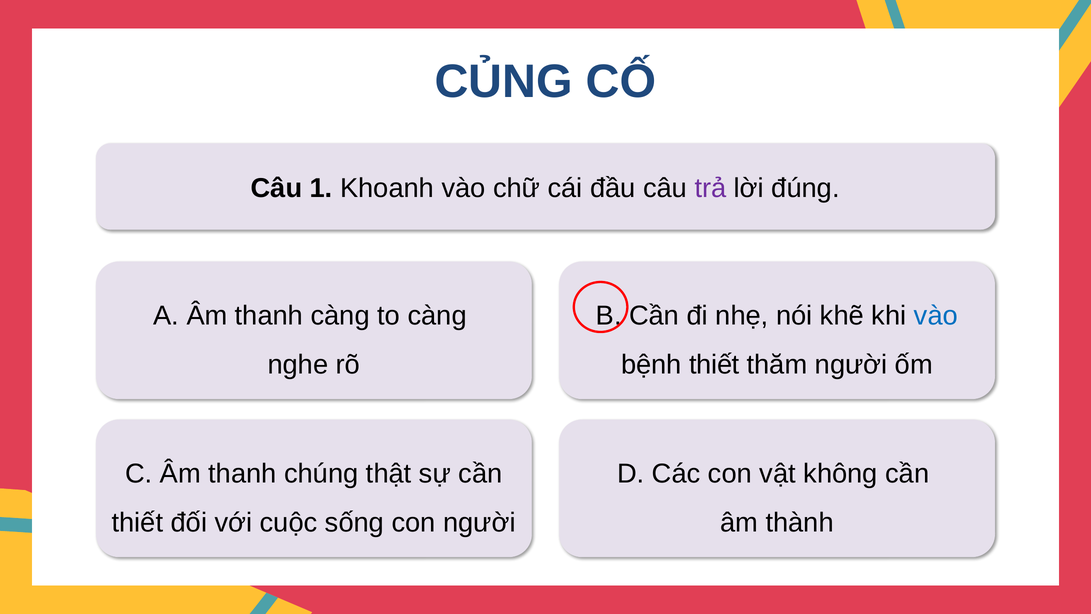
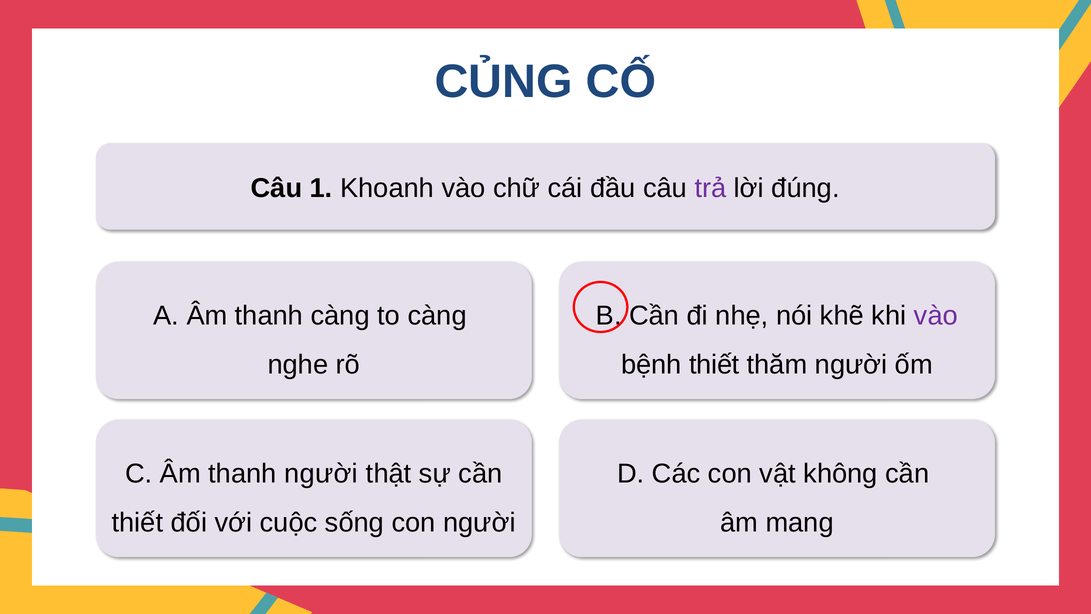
vào at (936, 316) colour: blue -> purple
thanh chúng: chúng -> người
thành: thành -> mang
